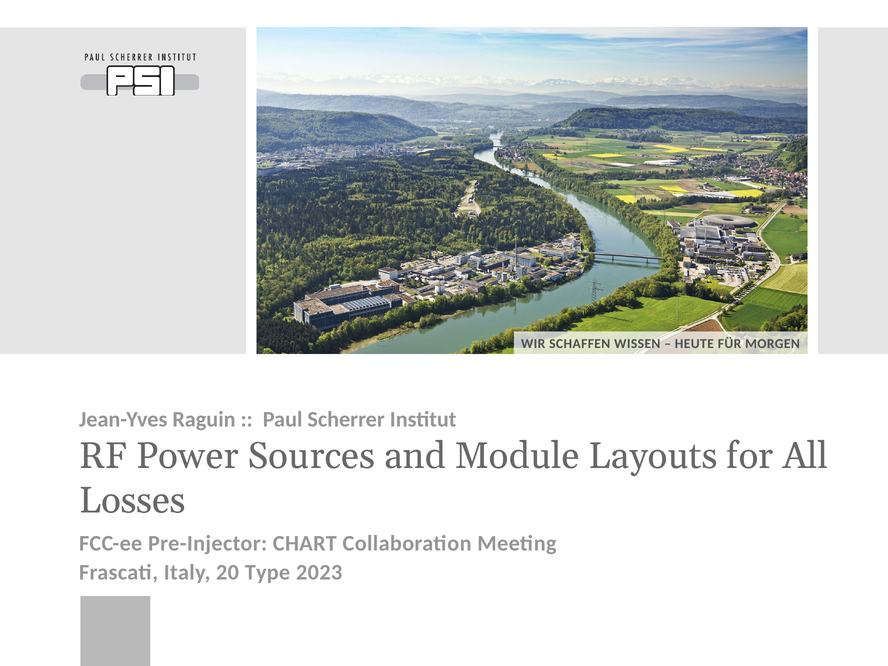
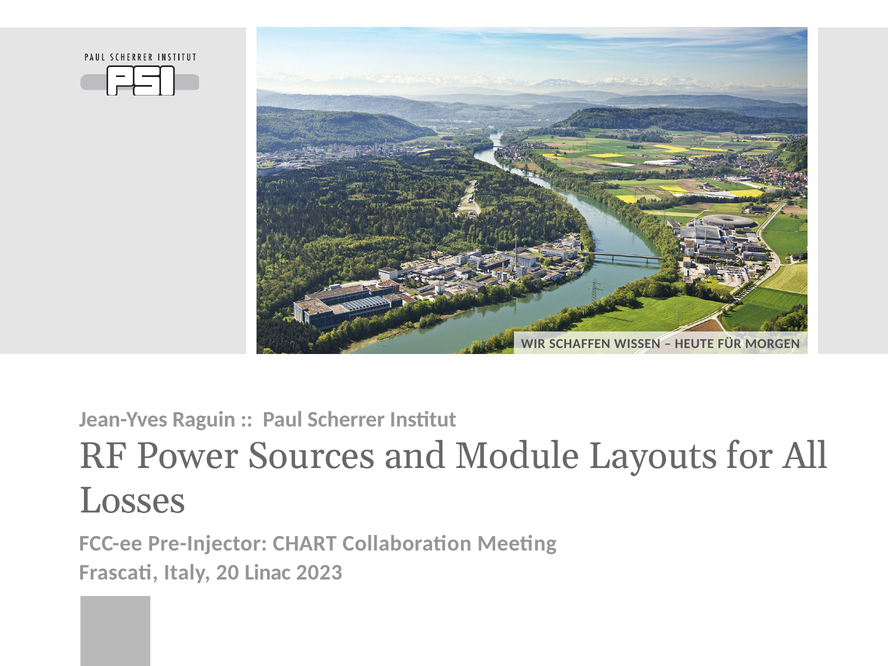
Type: Type -> Linac
